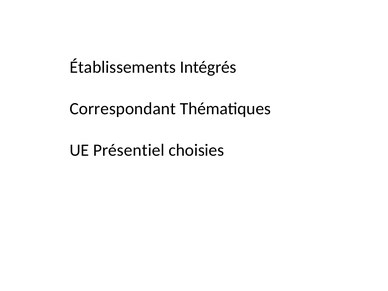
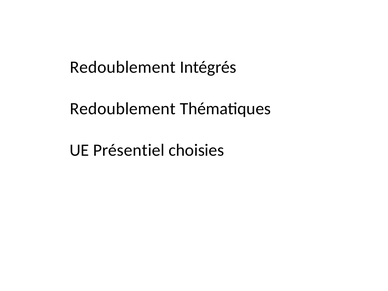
Établissements at (123, 67): Établissements -> Redoublement
Correspondant at (123, 109): Correspondant -> Redoublement
